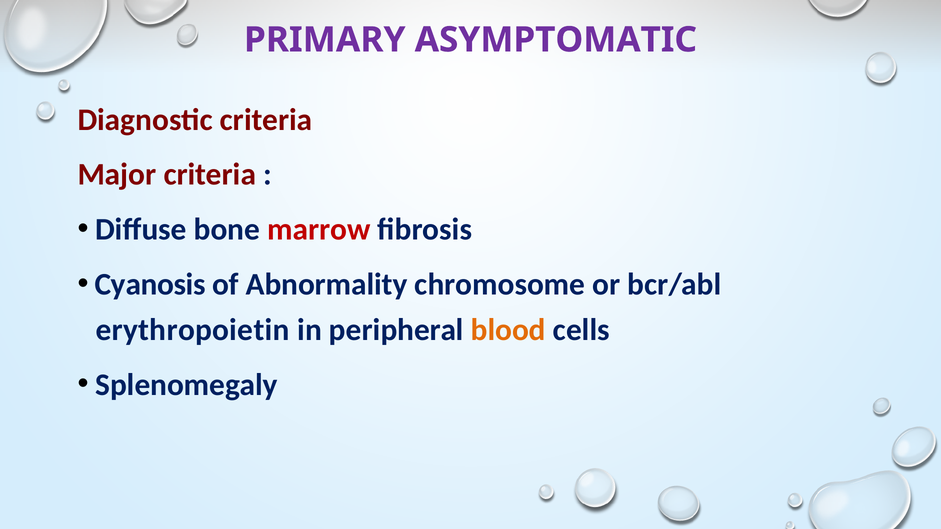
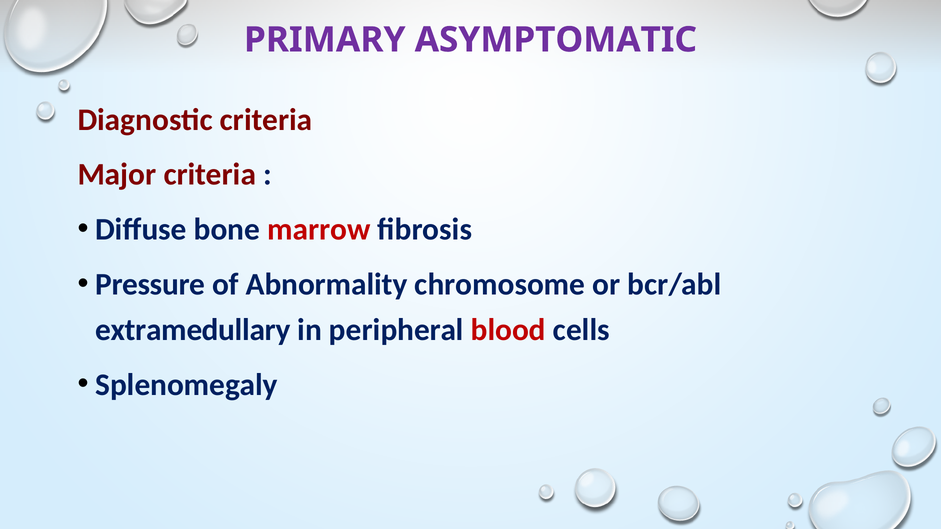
Cyanosis: Cyanosis -> Pressure
erythropoietin: erythropoietin -> extramedullary
blood colour: orange -> red
